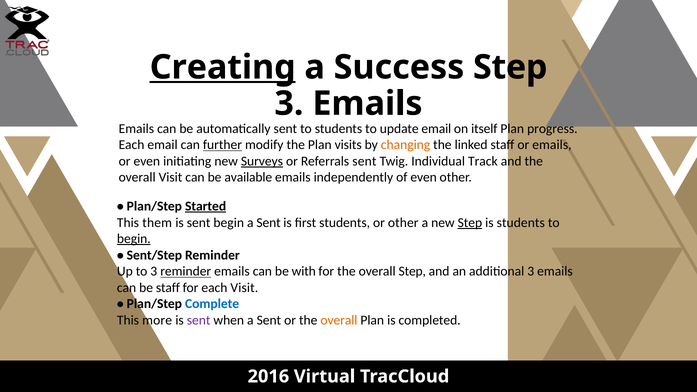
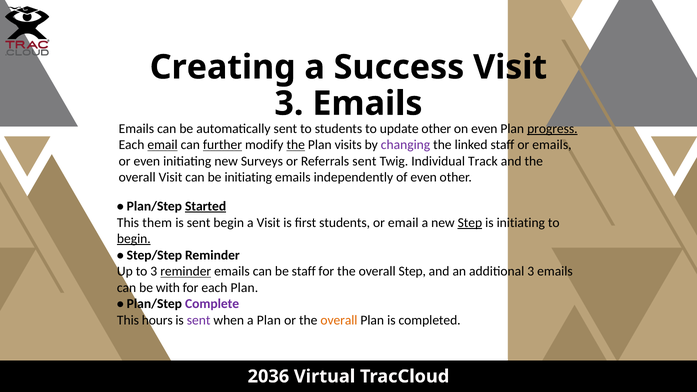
Creating underline: present -> none
Success Step: Step -> Visit
email at (436, 129): email -> other
on itself: itself -> even
progress underline: none -> present
email at (163, 145) underline: none -> present
the at (296, 145) underline: none -> present
changing colour: orange -> purple
Surveys underline: present -> none
be available: available -> initiating
Sent at (269, 223): Sent -> Visit
or other: other -> email
is students: students -> initiating
Sent/Step: Sent/Step -> Step/Step
be with: with -> staff
be staff: staff -> with
each Visit: Visit -> Plan
Complete colour: blue -> purple
more: more -> hours
when a Sent: Sent -> Plan
2016: 2016 -> 2036
